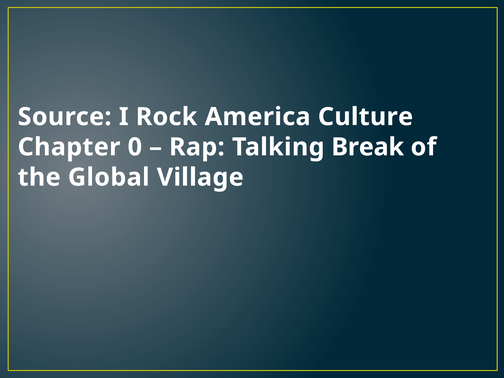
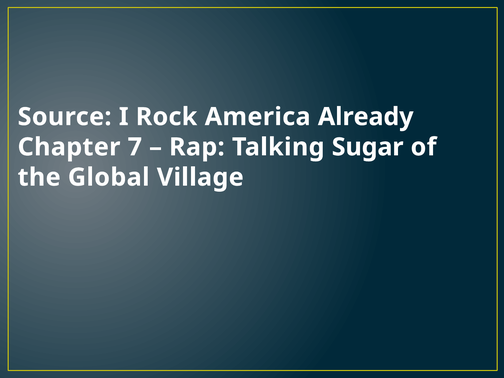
Culture: Culture -> Already
0: 0 -> 7
Break: Break -> Sugar
